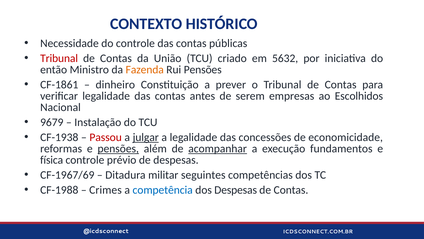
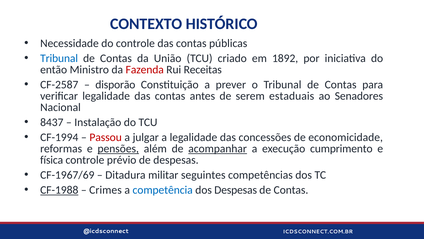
Tribunal at (59, 58) colour: red -> blue
5632: 5632 -> 1892
Fazenda colour: orange -> red
Rui Pensões: Pensões -> Receitas
CF-1861: CF-1861 -> CF-2587
dinheiro: dinheiro -> disporão
empresas: empresas -> estaduais
Escolhidos: Escolhidos -> Senadores
9679: 9679 -> 8437
CF-1938: CF-1938 -> CF-1994
julgar underline: present -> none
fundamentos: fundamentos -> cumprimento
CF-1988 underline: none -> present
